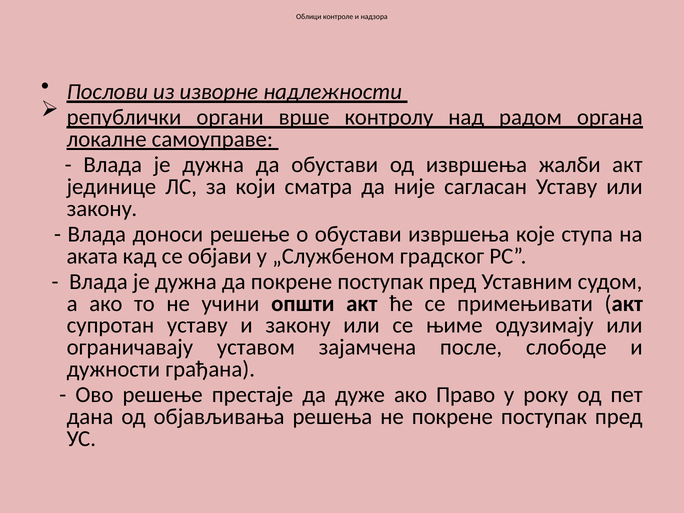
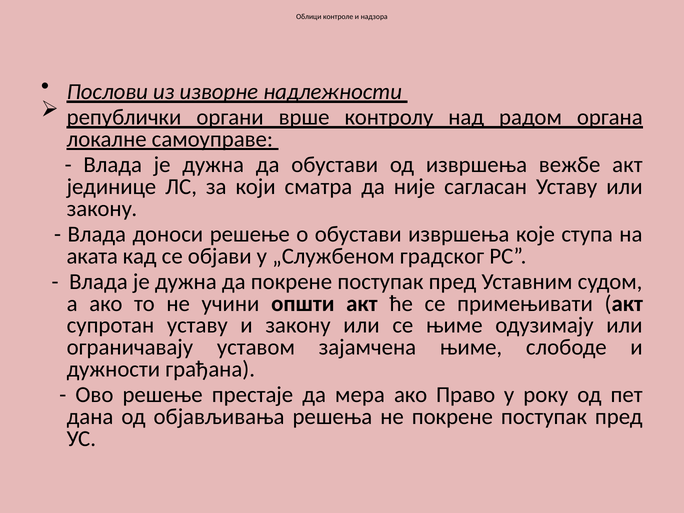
жалби: жалби -> вежбе
зајамчена после: после -> њиме
дуже: дуже -> мера
